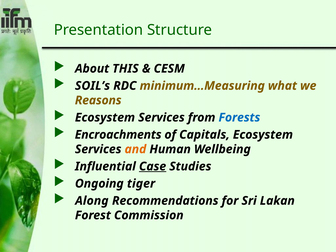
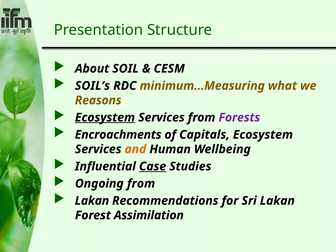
THIS: THIS -> SOIL
Ecosystem at (105, 117) underline: none -> present
Forests colour: blue -> purple
Ongoing tiger: tiger -> from
Along at (92, 201): Along -> Lakan
Commission: Commission -> Assimilation
